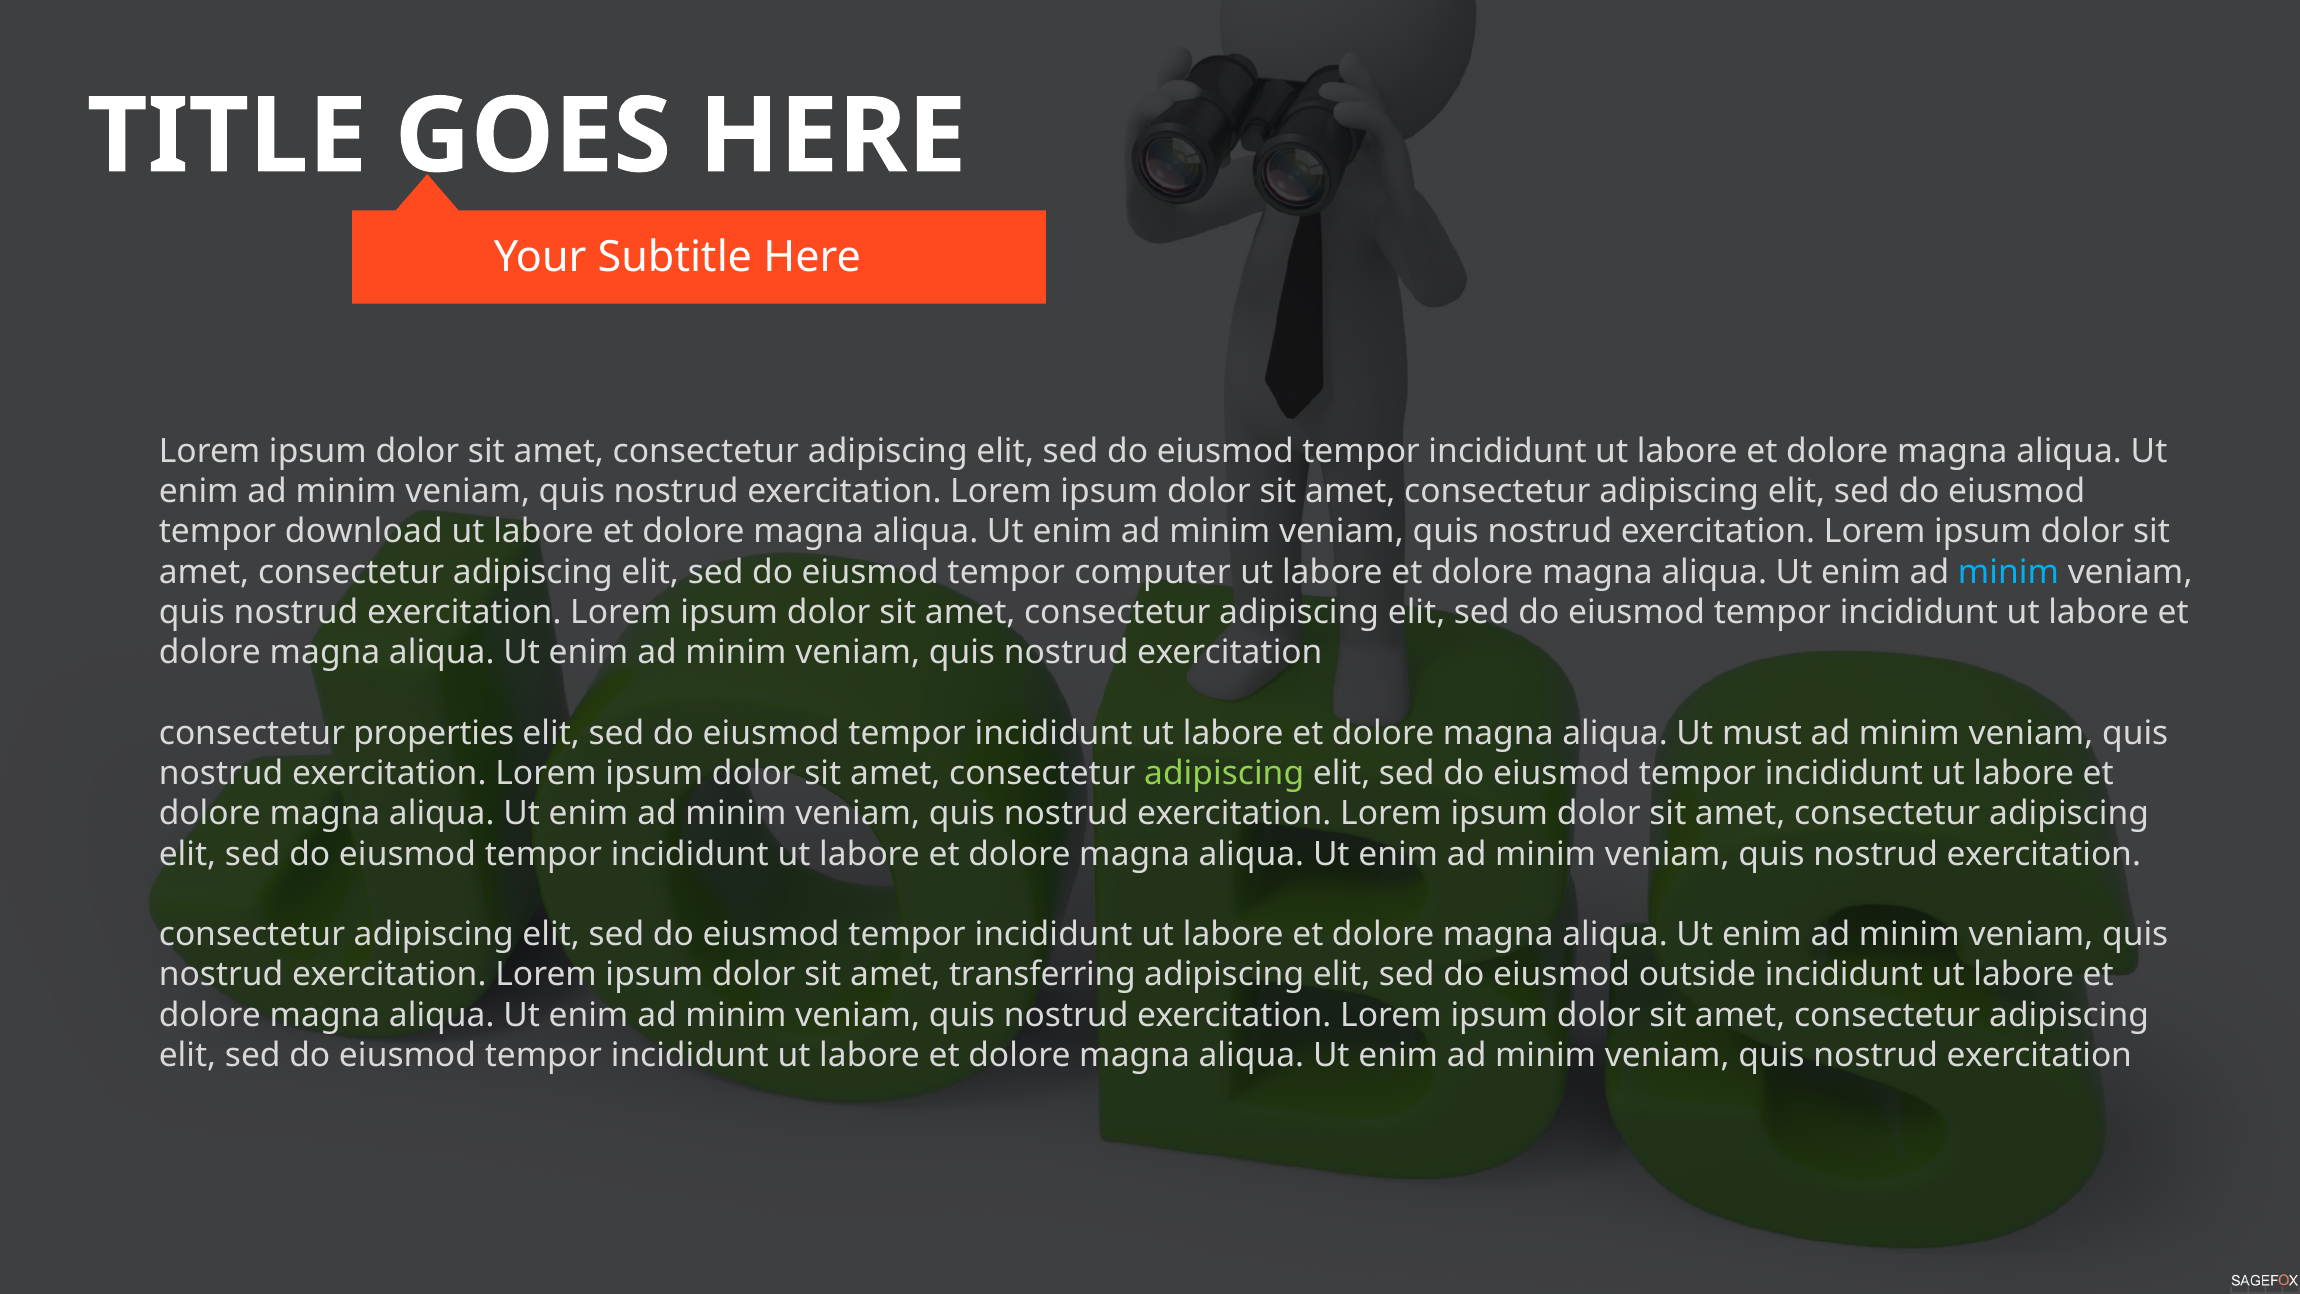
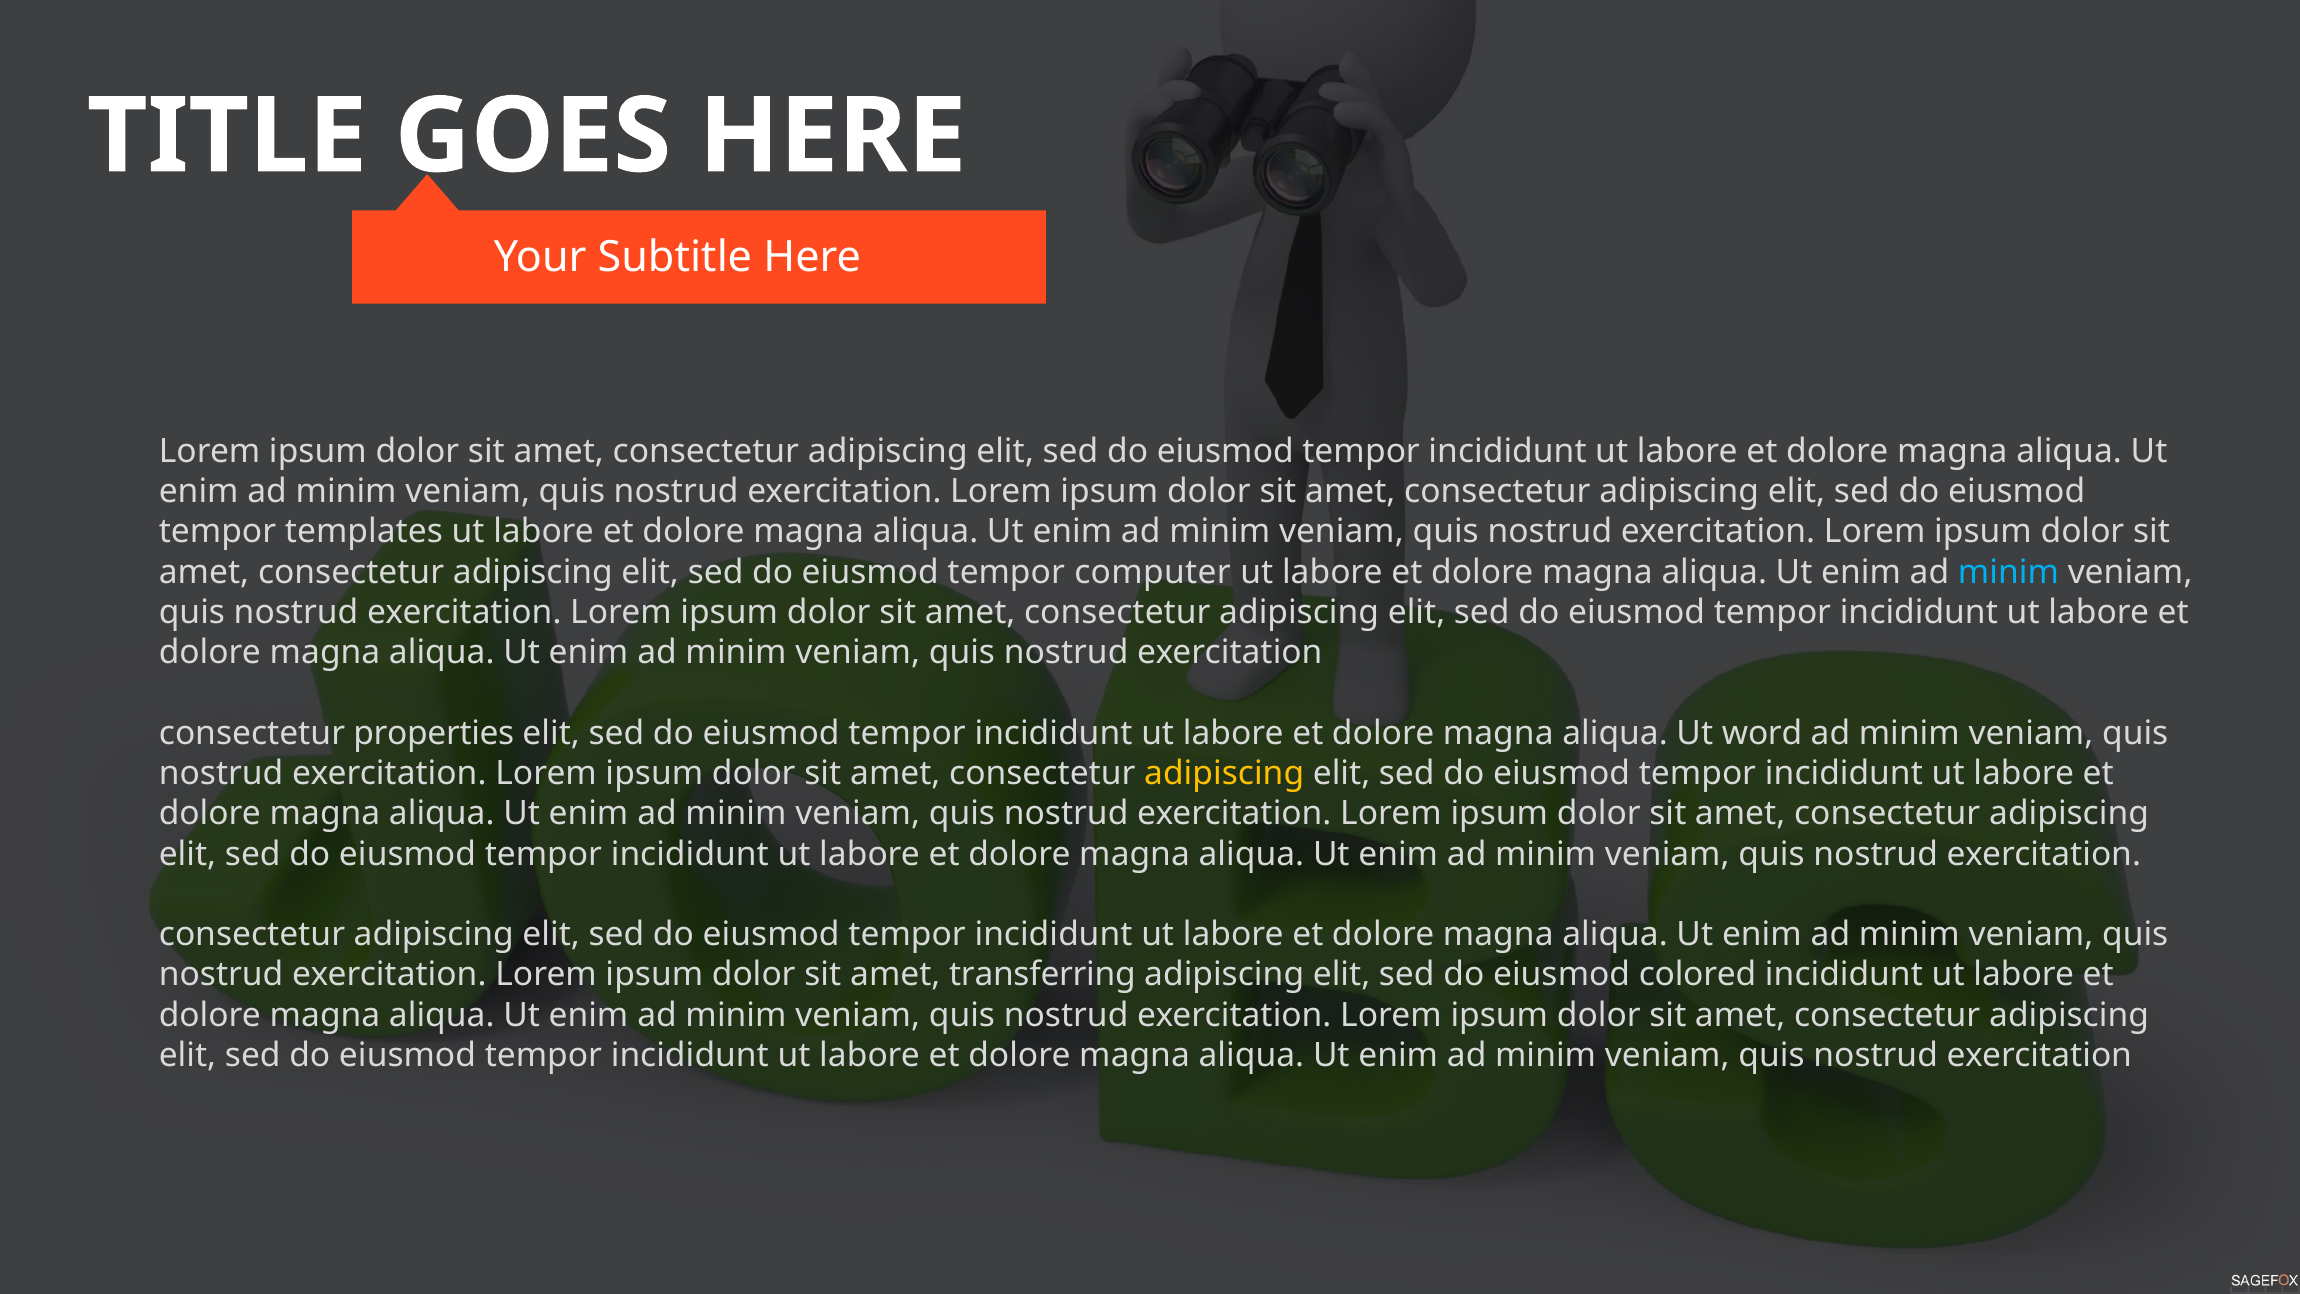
download: download -> templates
must: must -> word
adipiscing at (1224, 773) colour: light green -> yellow
outside: outside -> colored
